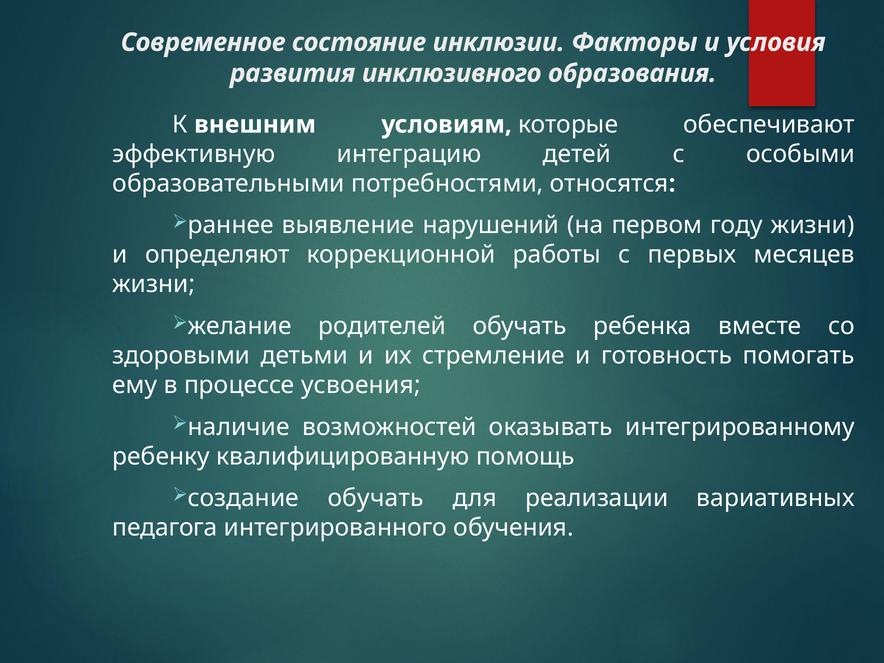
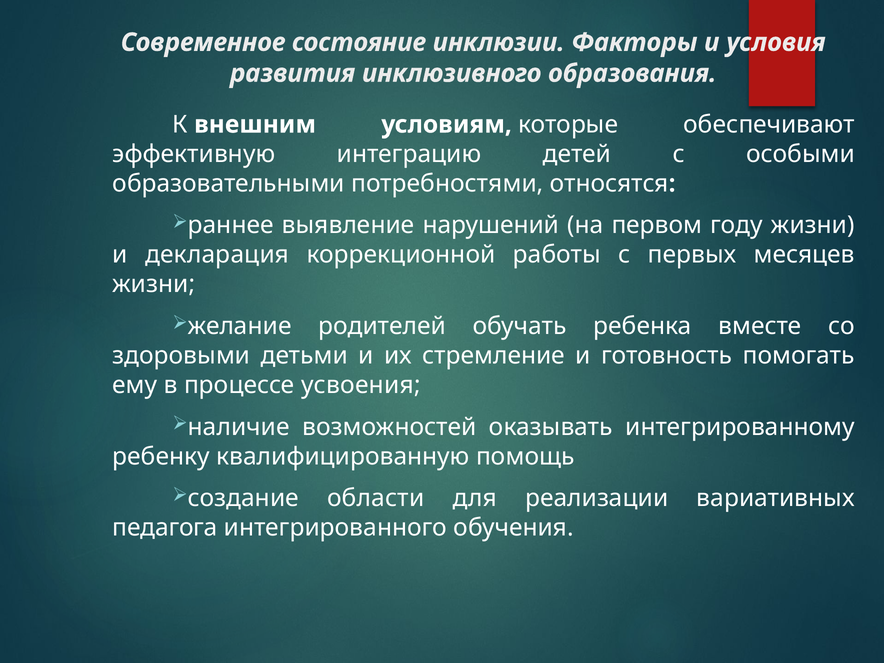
определяют: определяют -> декларация
создание обучать: обучать -> области
